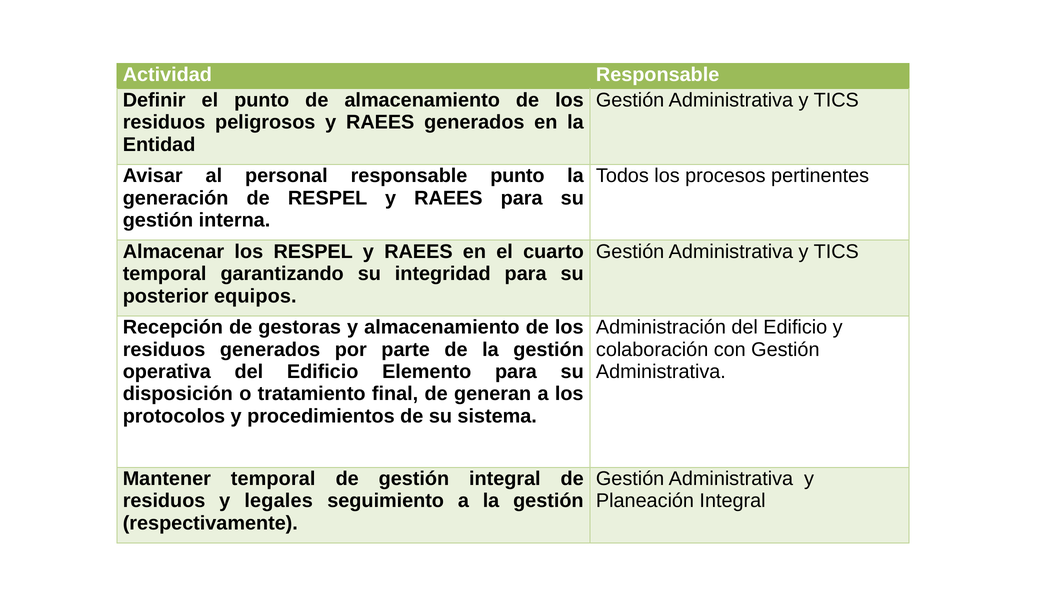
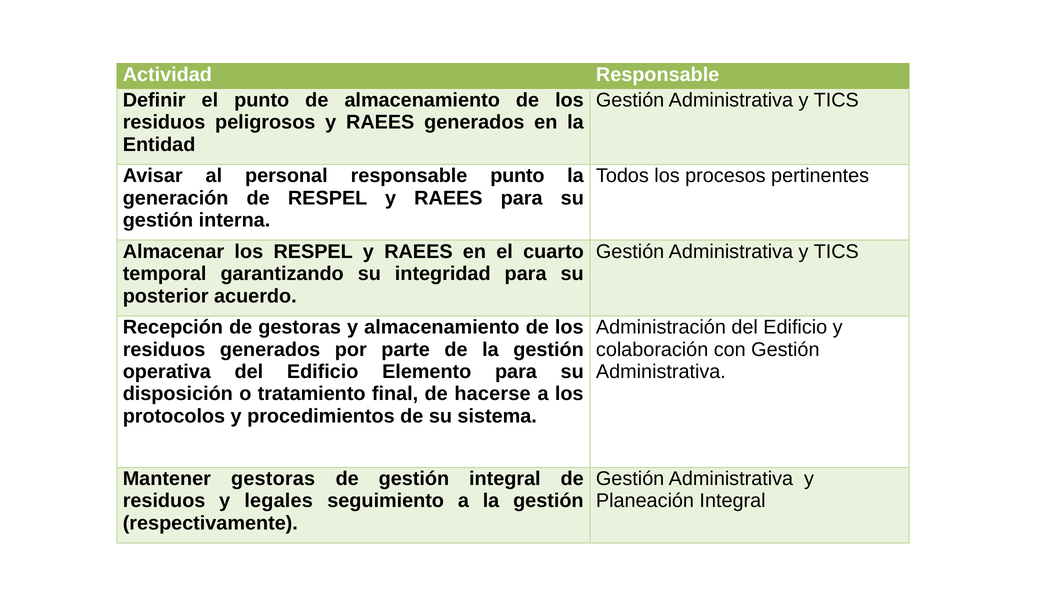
equipos: equipos -> acuerdo
generan: generan -> hacerse
Mantener temporal: temporal -> gestoras
